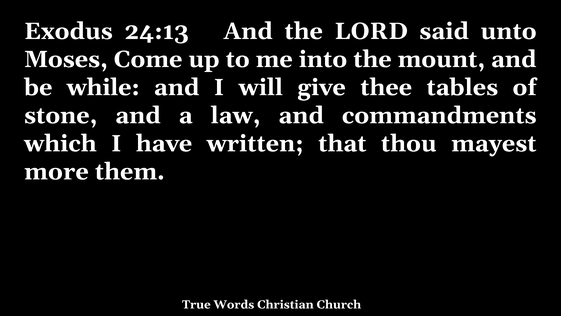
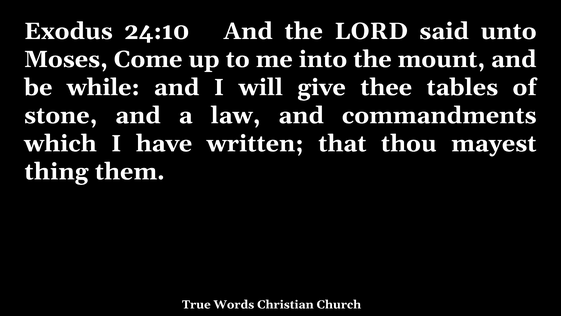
24:13: 24:13 -> 24:10
more: more -> thing
